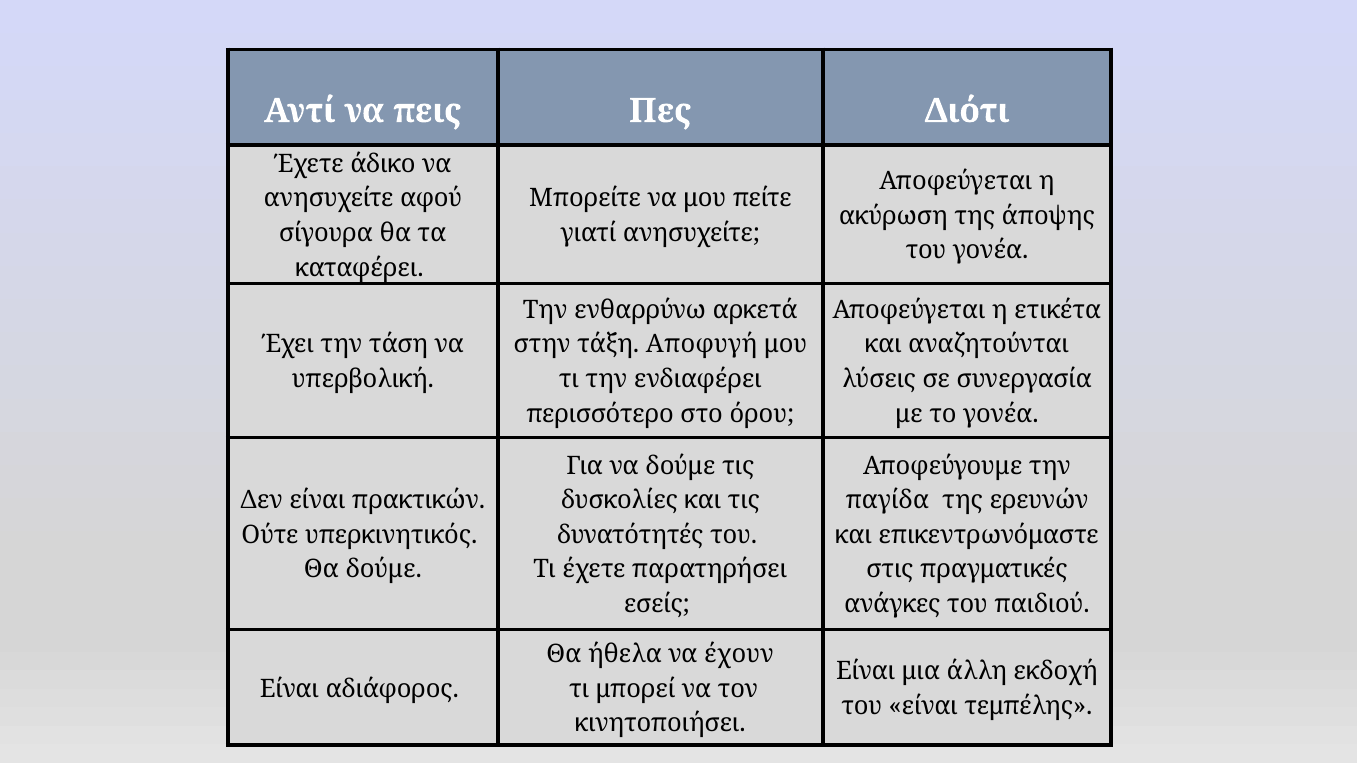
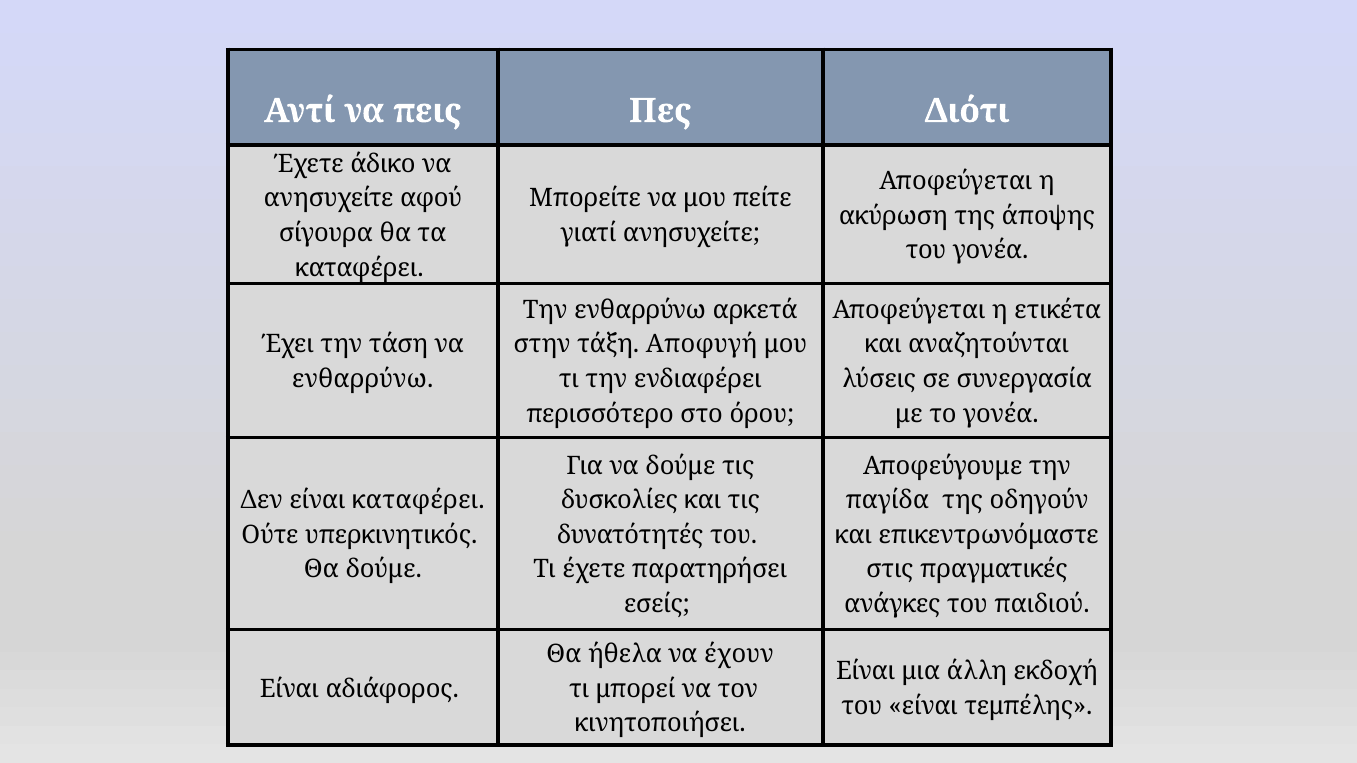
υπερβολική at (363, 379): υπερβολική -> ενθαρρύνω
είναι πρακτικών: πρακτικών -> καταφέρει
ερευνών: ερευνών -> οδηγούν
